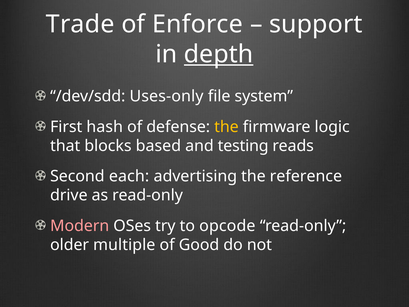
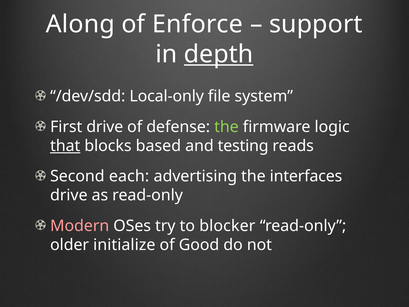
Trade: Trade -> Along
Uses-only: Uses-only -> Local-only
First hash: hash -> drive
the at (226, 127) colour: yellow -> light green
that underline: none -> present
reference: reference -> interfaces
opcode: opcode -> blocker
multiple: multiple -> initialize
